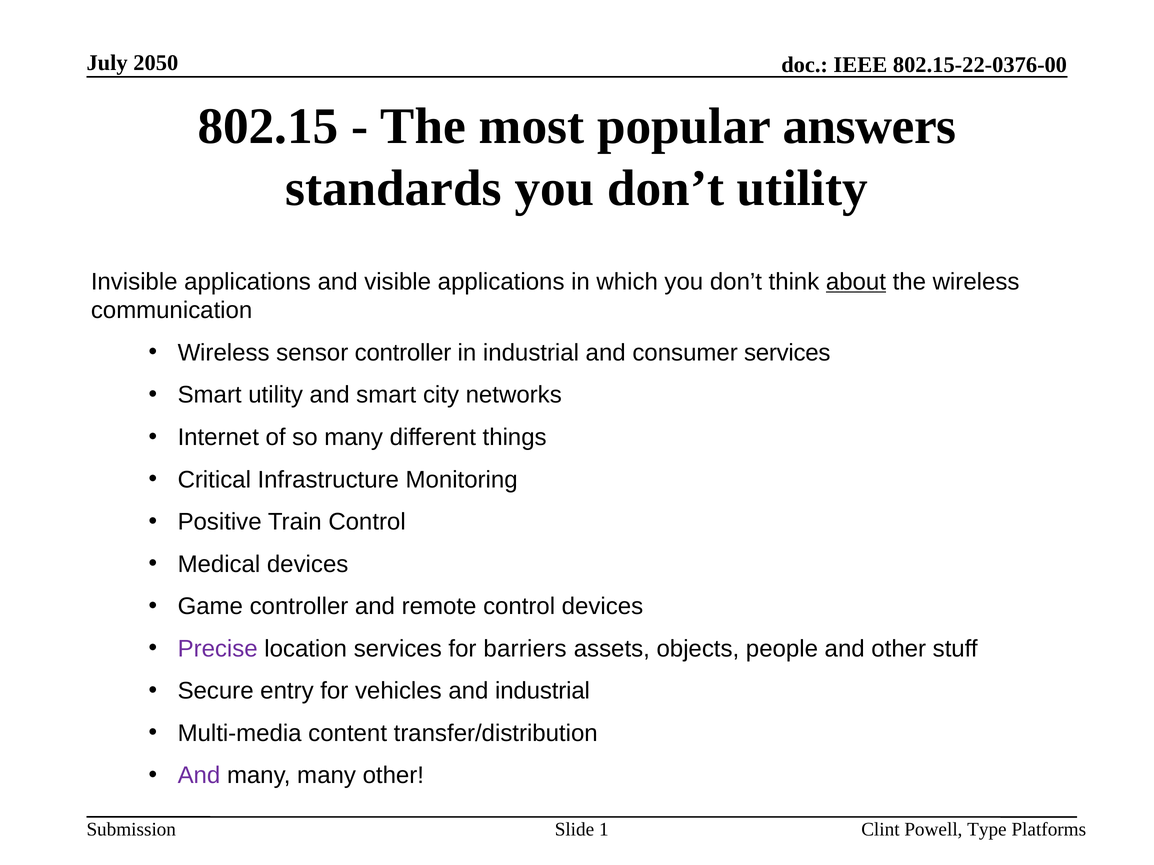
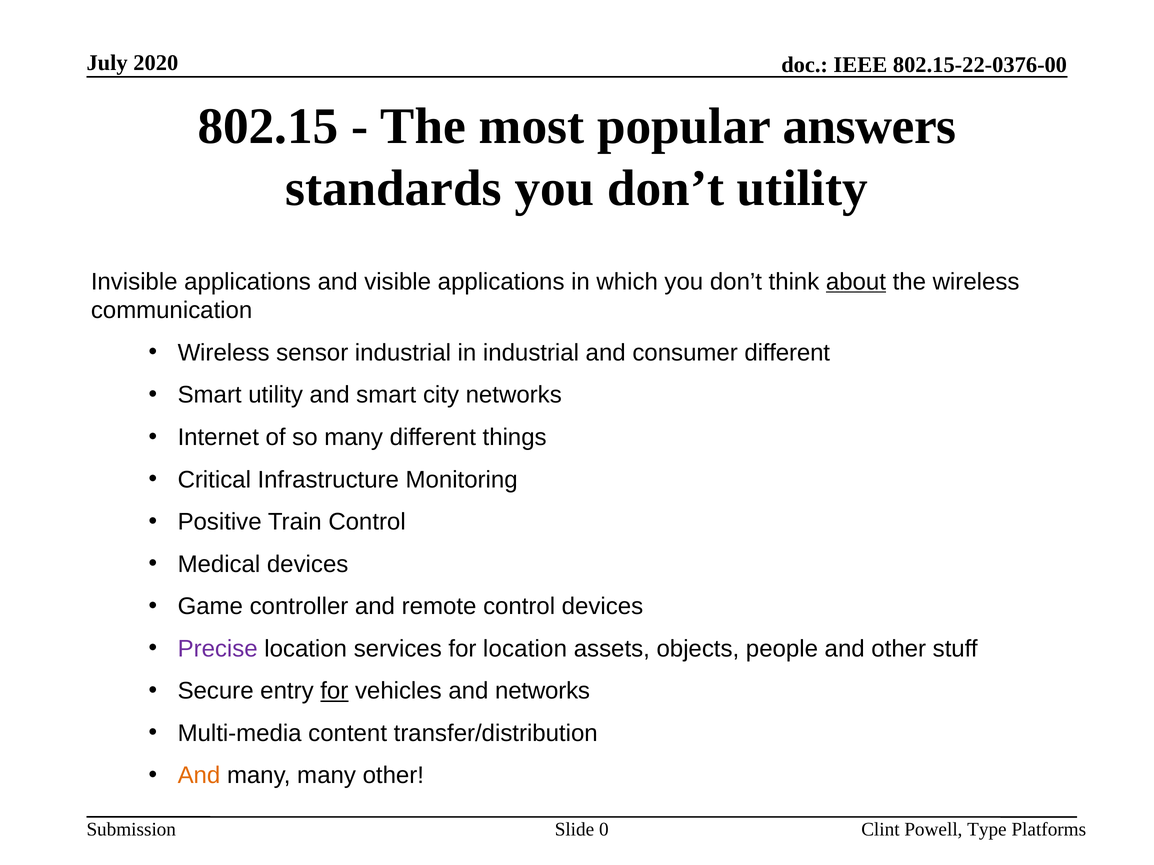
2050: 2050 -> 2020
sensor controller: controller -> industrial
consumer services: services -> different
for barriers: barriers -> location
for at (334, 691) underline: none -> present
and industrial: industrial -> networks
And at (199, 776) colour: purple -> orange
1: 1 -> 0
